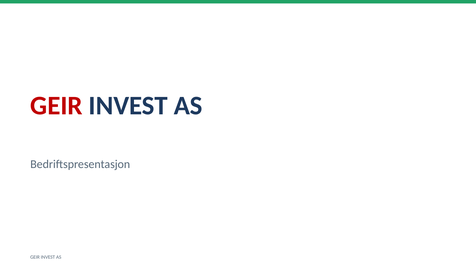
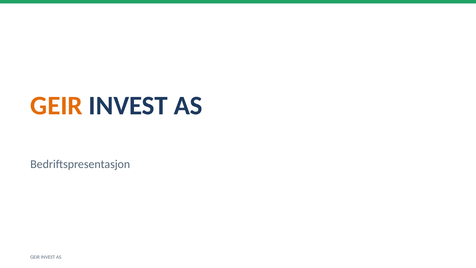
GEIR at (56, 106) colour: red -> orange
